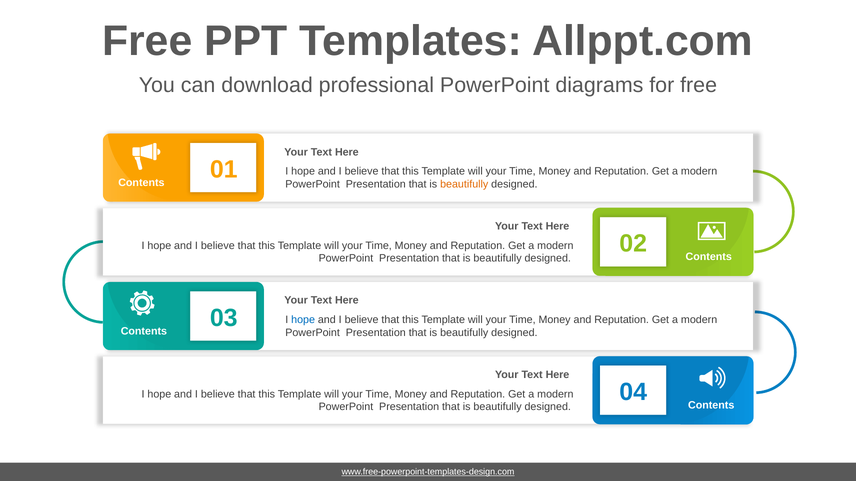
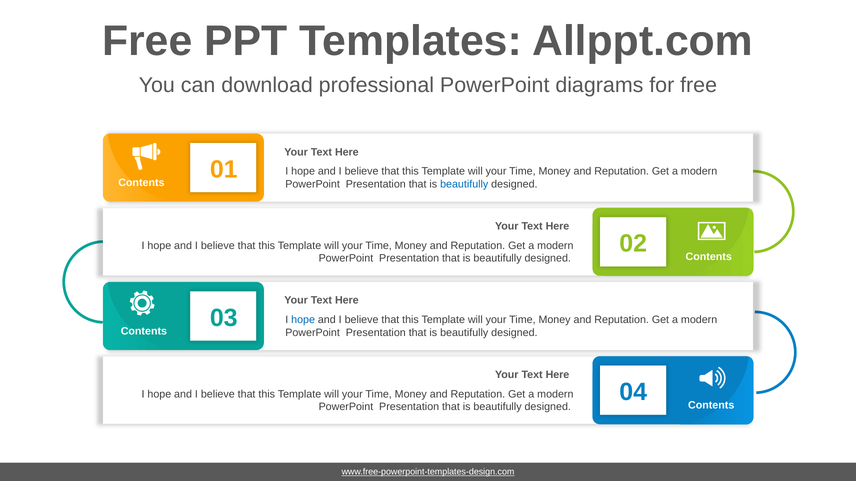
beautifully at (464, 184) colour: orange -> blue
